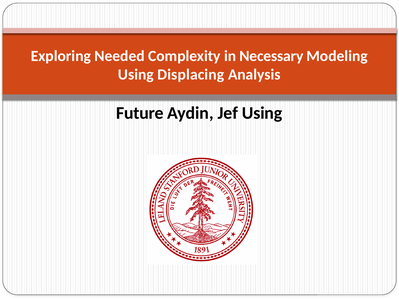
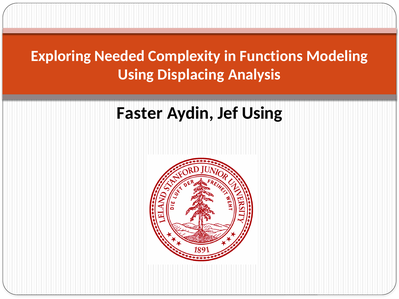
Necessary: Necessary -> Functions
Future: Future -> Faster
